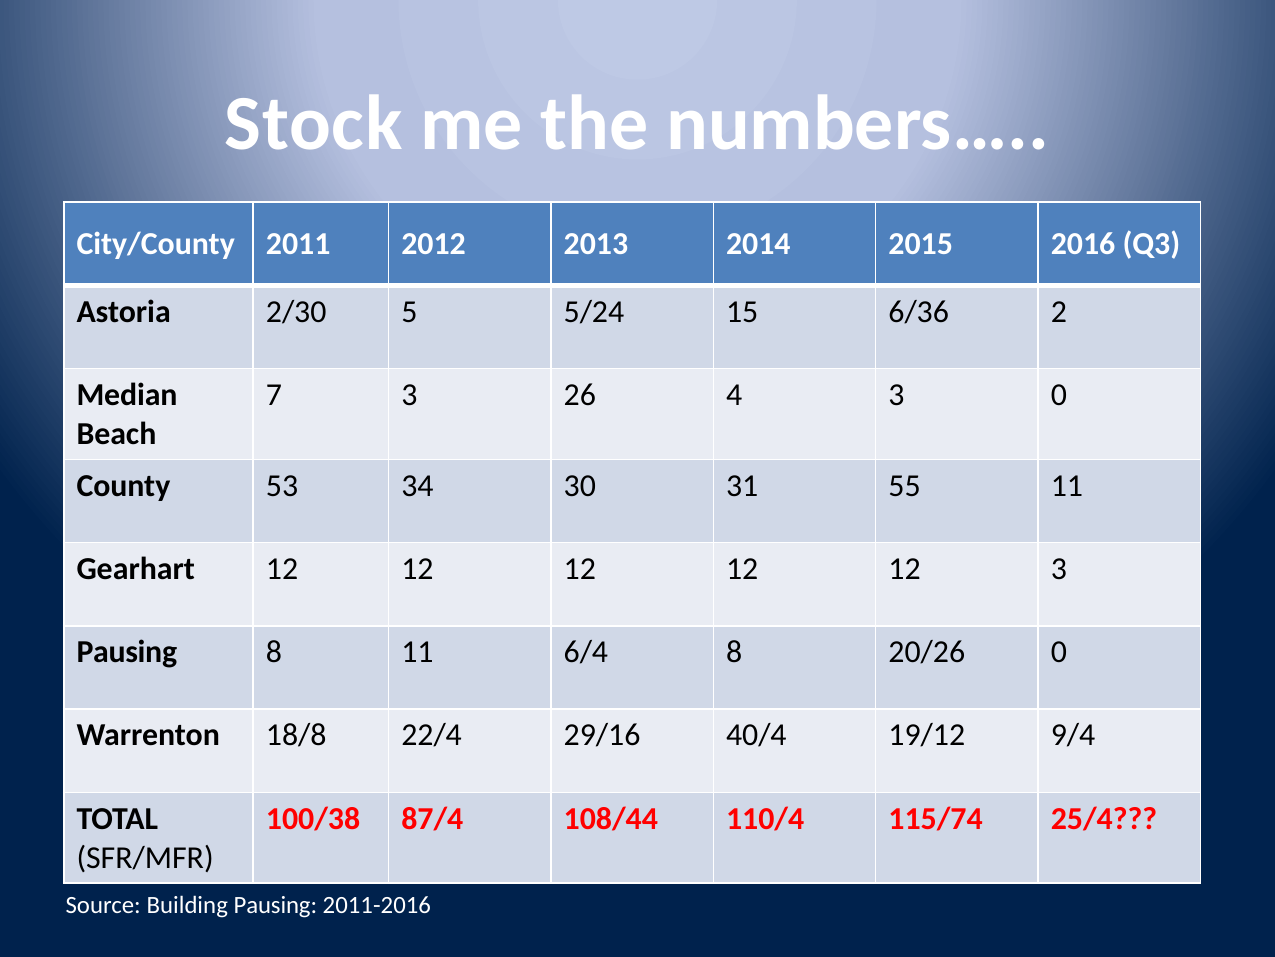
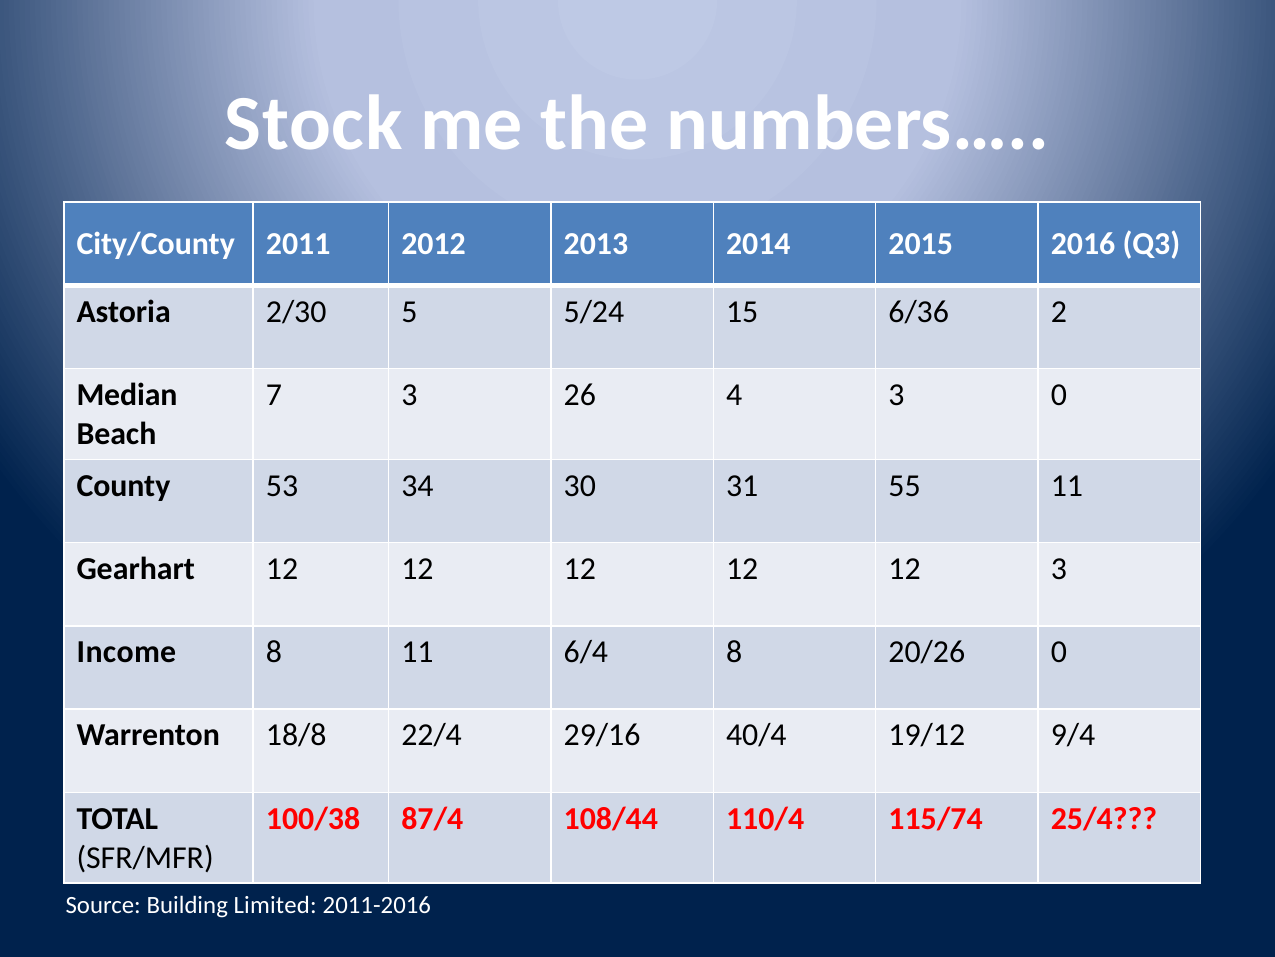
Pausing at (127, 652): Pausing -> Income
Building Pausing: Pausing -> Limited
